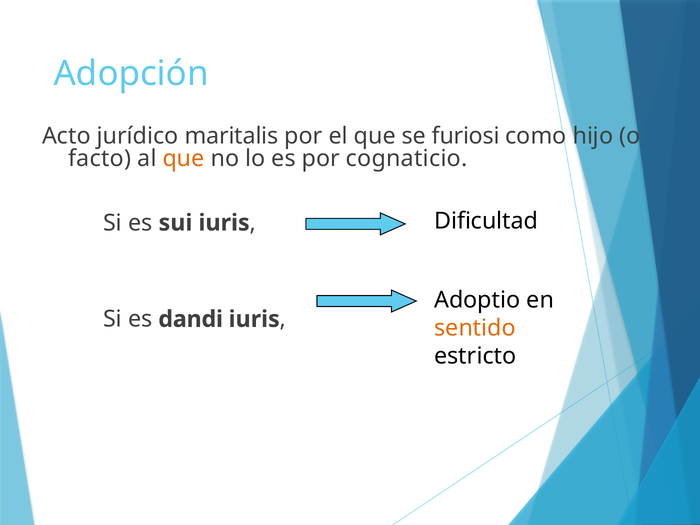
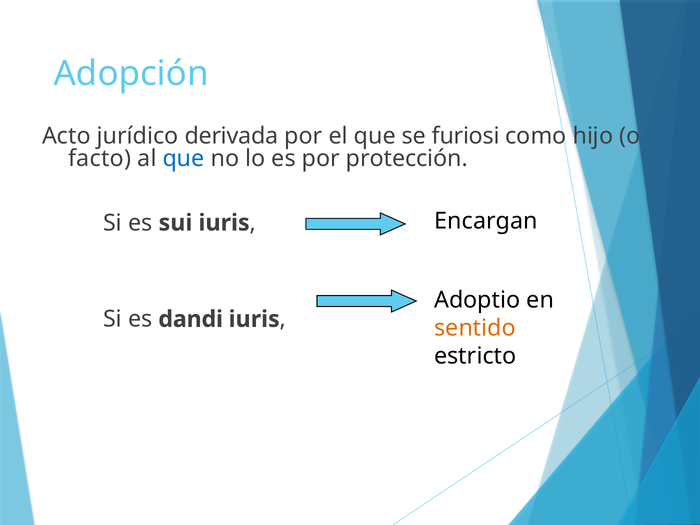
maritalis: maritalis -> derivada
que at (184, 159) colour: orange -> blue
cognaticio: cognaticio -> protección
Dificultad: Dificultad -> Encargan
